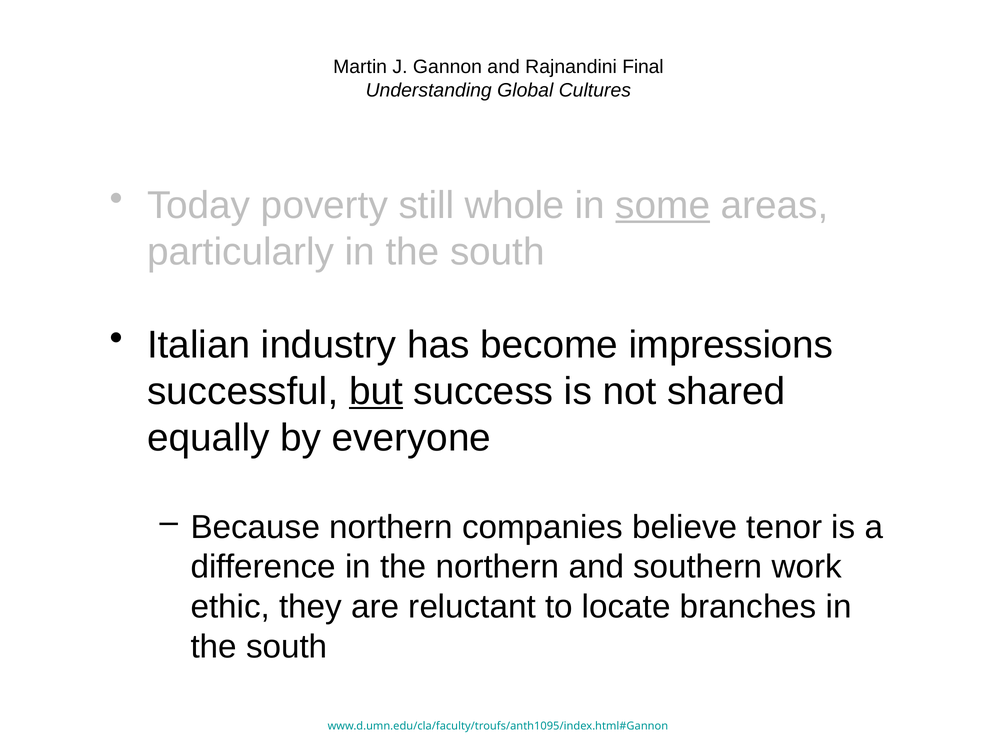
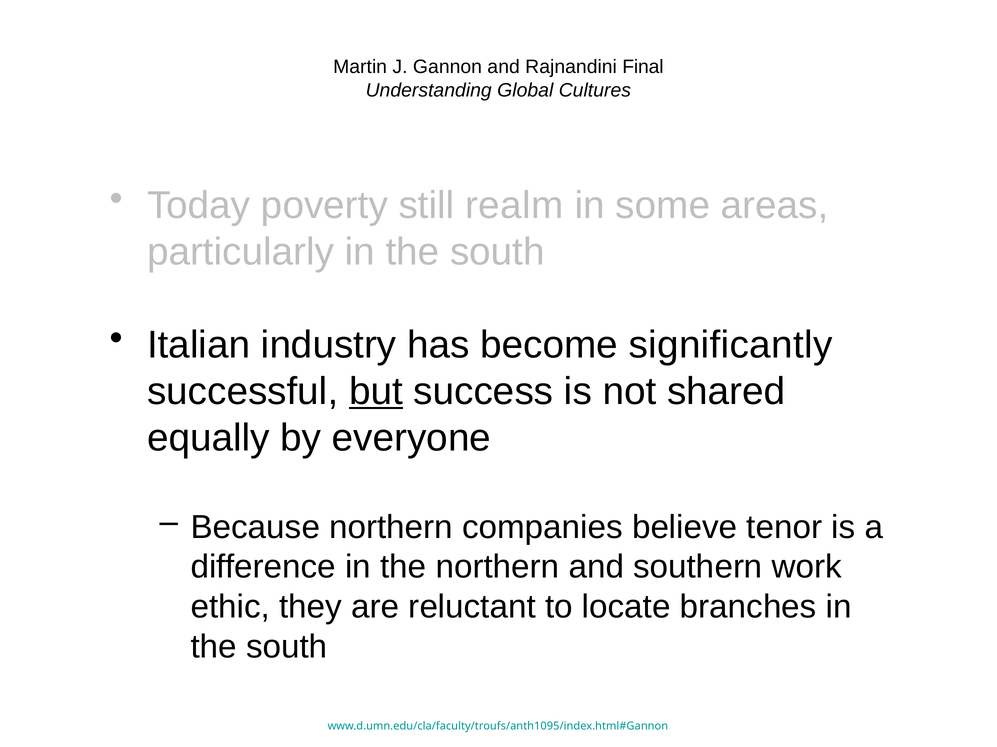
whole: whole -> realm
some underline: present -> none
impressions: impressions -> significantly
